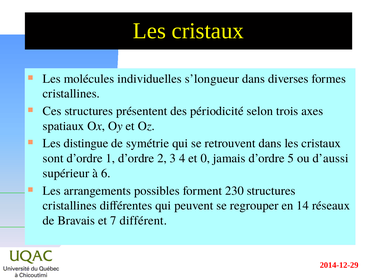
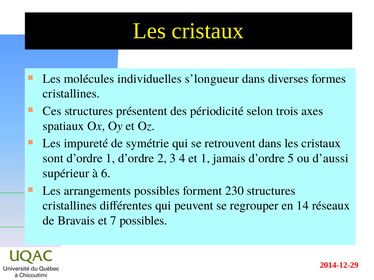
distingue: distingue -> impureté
et 0: 0 -> 1
7 différent: différent -> possibles
